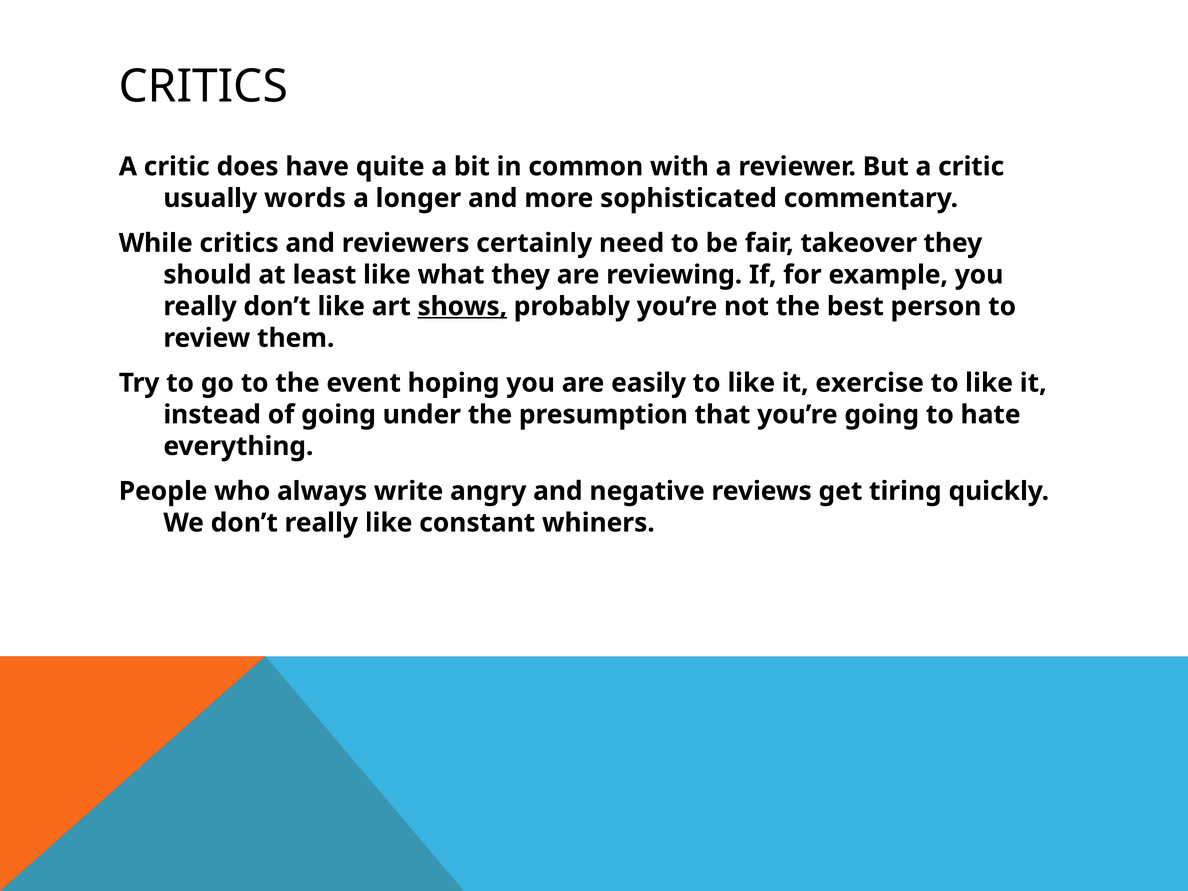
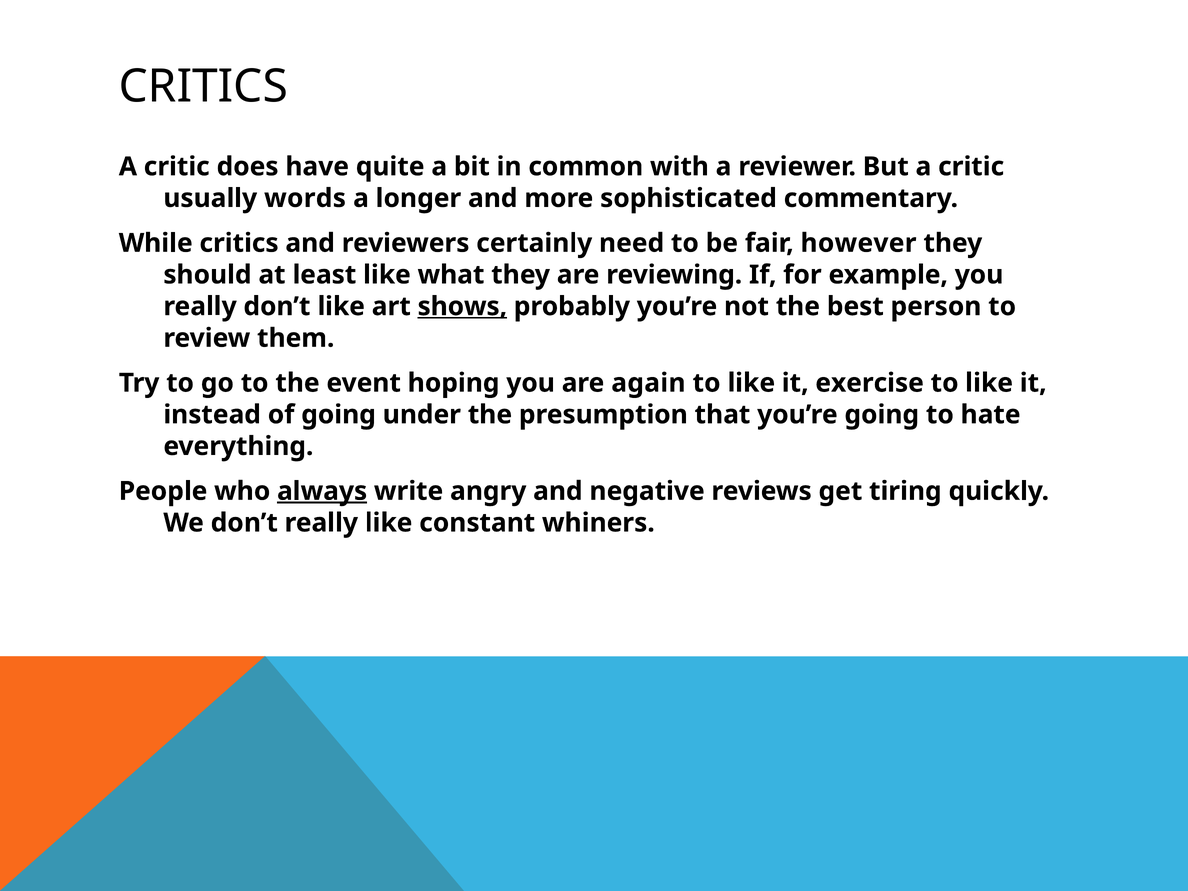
takeover: takeover -> however
easily: easily -> again
always underline: none -> present
